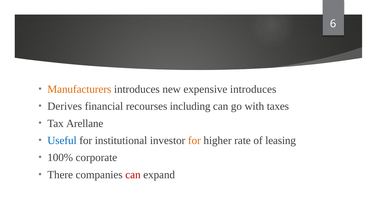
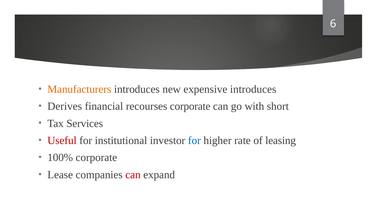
recourses including: including -> corporate
taxes: taxes -> short
Arellane: Arellane -> Services
Useful colour: blue -> red
for at (194, 141) colour: orange -> blue
There: There -> Lease
